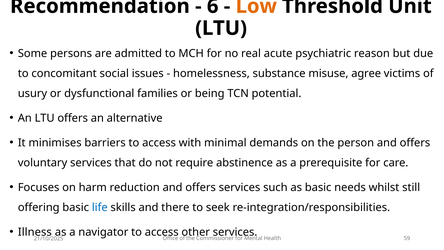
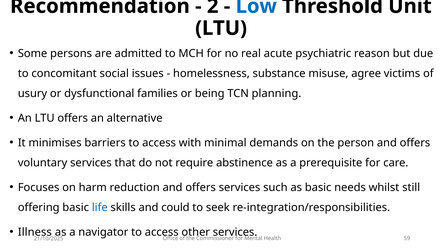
6: 6 -> 2
Low colour: orange -> blue
potential: potential -> planning
there: there -> could
